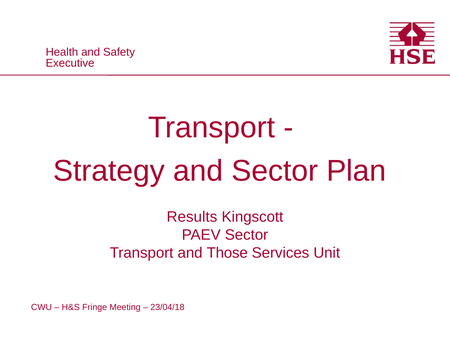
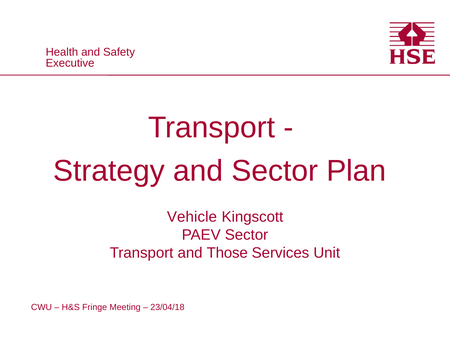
Results: Results -> Vehicle
